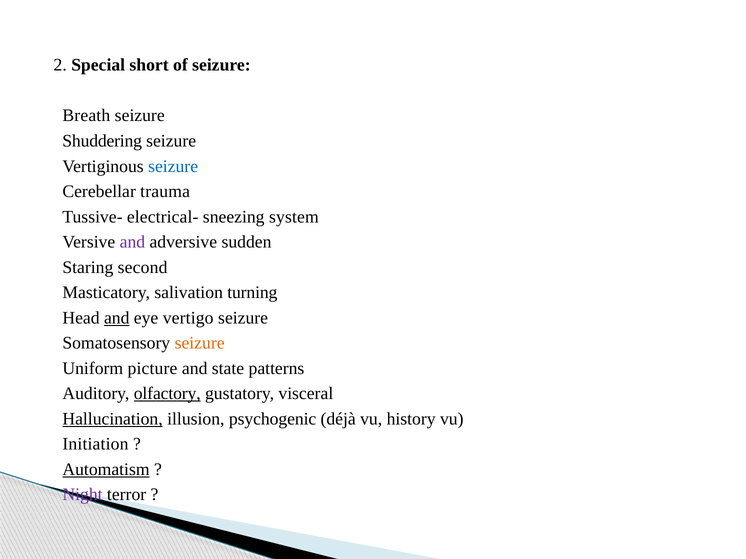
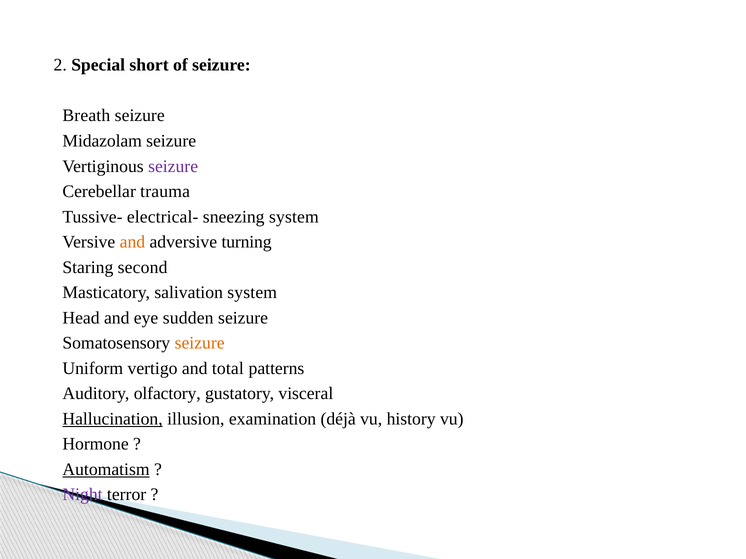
Shuddering: Shuddering -> Midazolam
seizure at (173, 166) colour: blue -> purple
and at (132, 242) colour: purple -> orange
sudden: sudden -> turning
salivation turning: turning -> system
and at (117, 318) underline: present -> none
vertigo: vertigo -> sudden
picture: picture -> vertigo
state: state -> total
olfactory underline: present -> none
psychogenic: psychogenic -> examination
Initiation: Initiation -> Hormone
